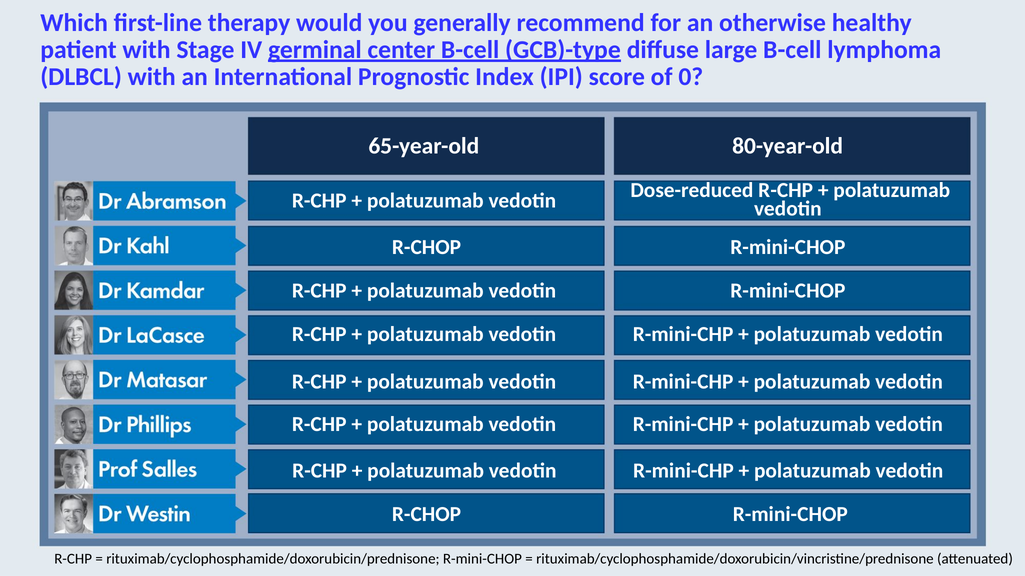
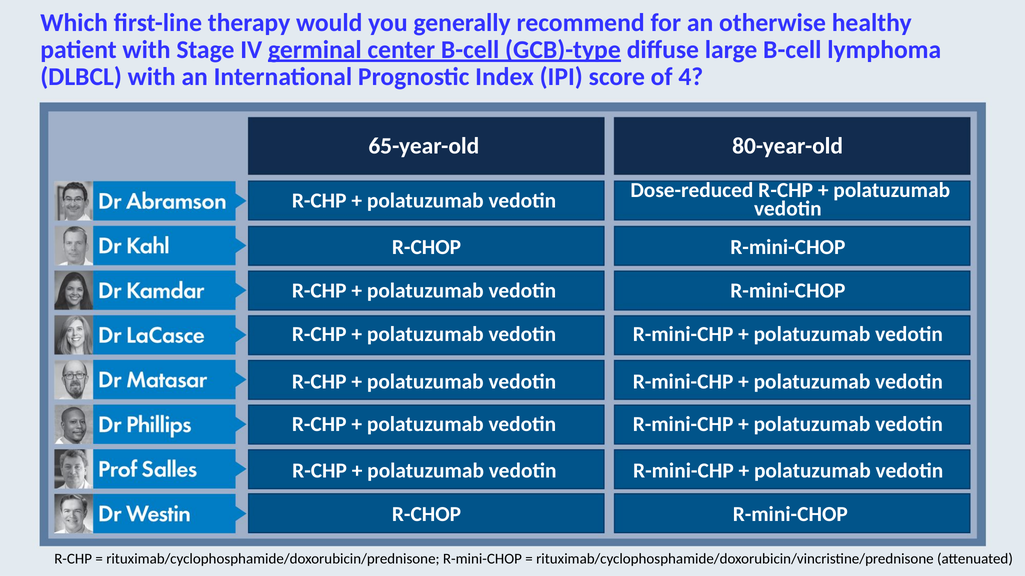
0: 0 -> 4
